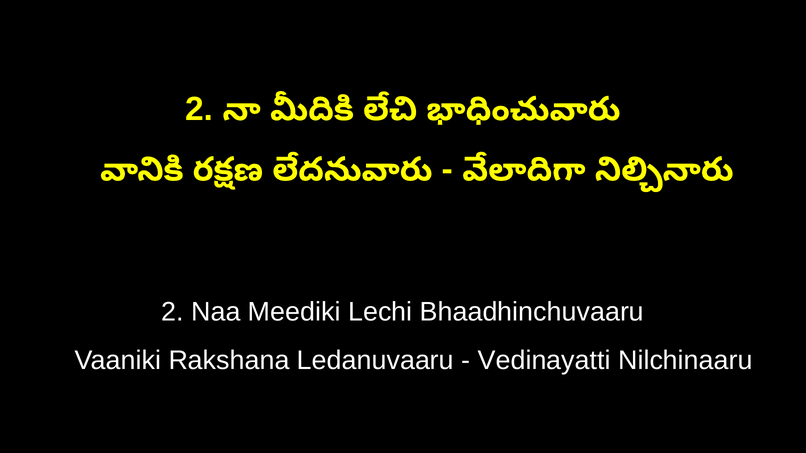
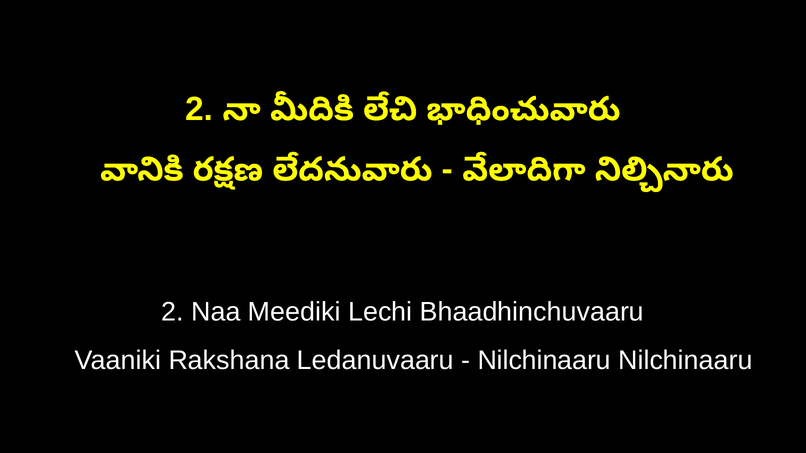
Vedinayatti at (544, 361): Vedinayatti -> Nilchinaaru
